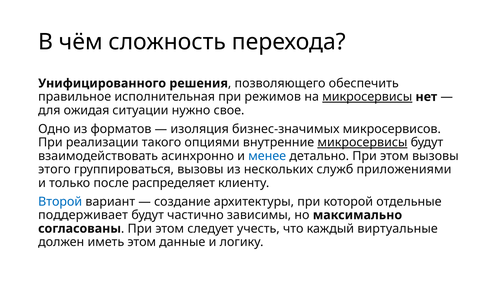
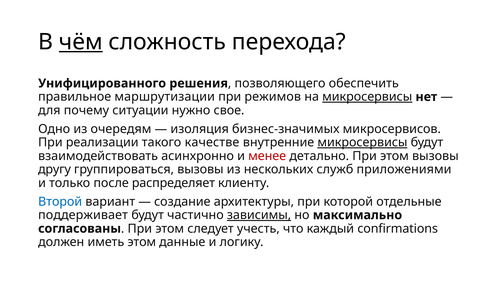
чём underline: none -> present
исполнительная: исполнительная -> маршрутизации
ожидая: ожидая -> почему
форматов: форматов -> очередям
опциями: опциями -> качестве
менее colour: blue -> red
этого: этого -> другу
зависимы underline: none -> present
виртуальные: виртуальные -> confirmations
